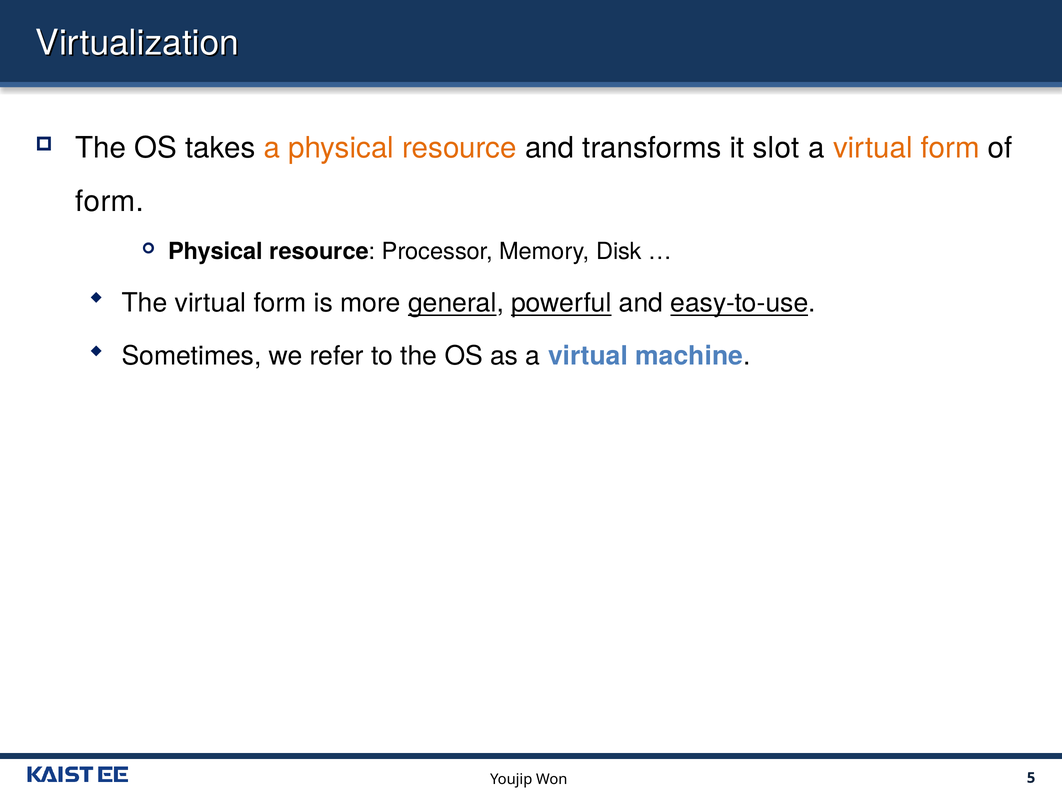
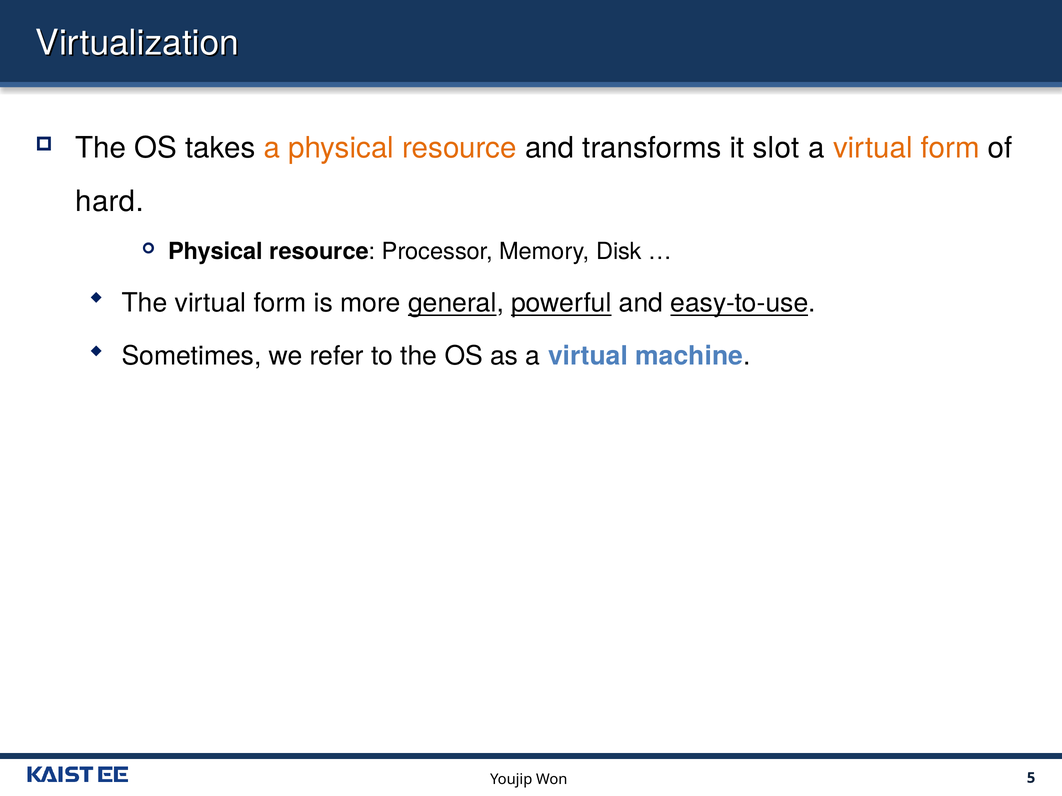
form at (110, 201): form -> hard
